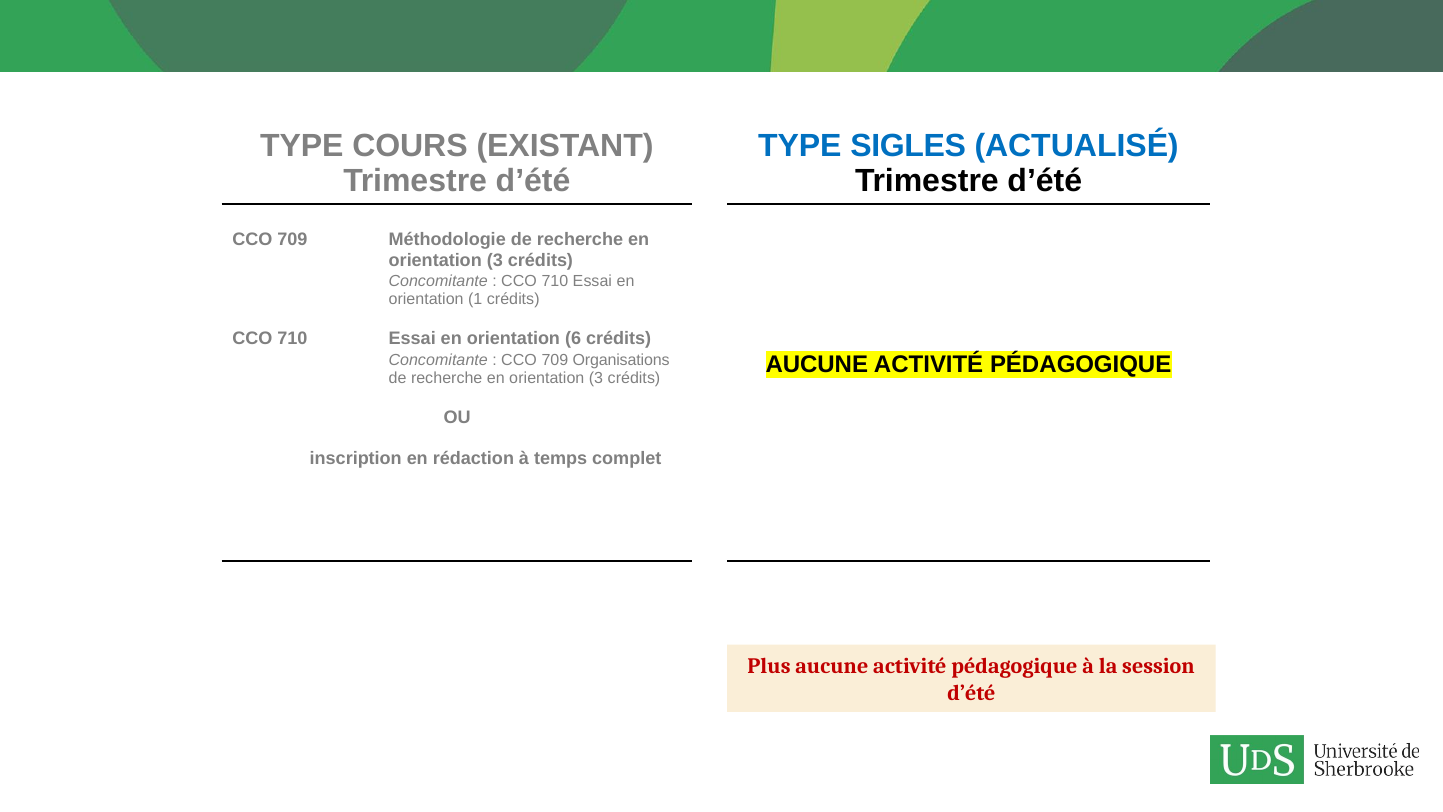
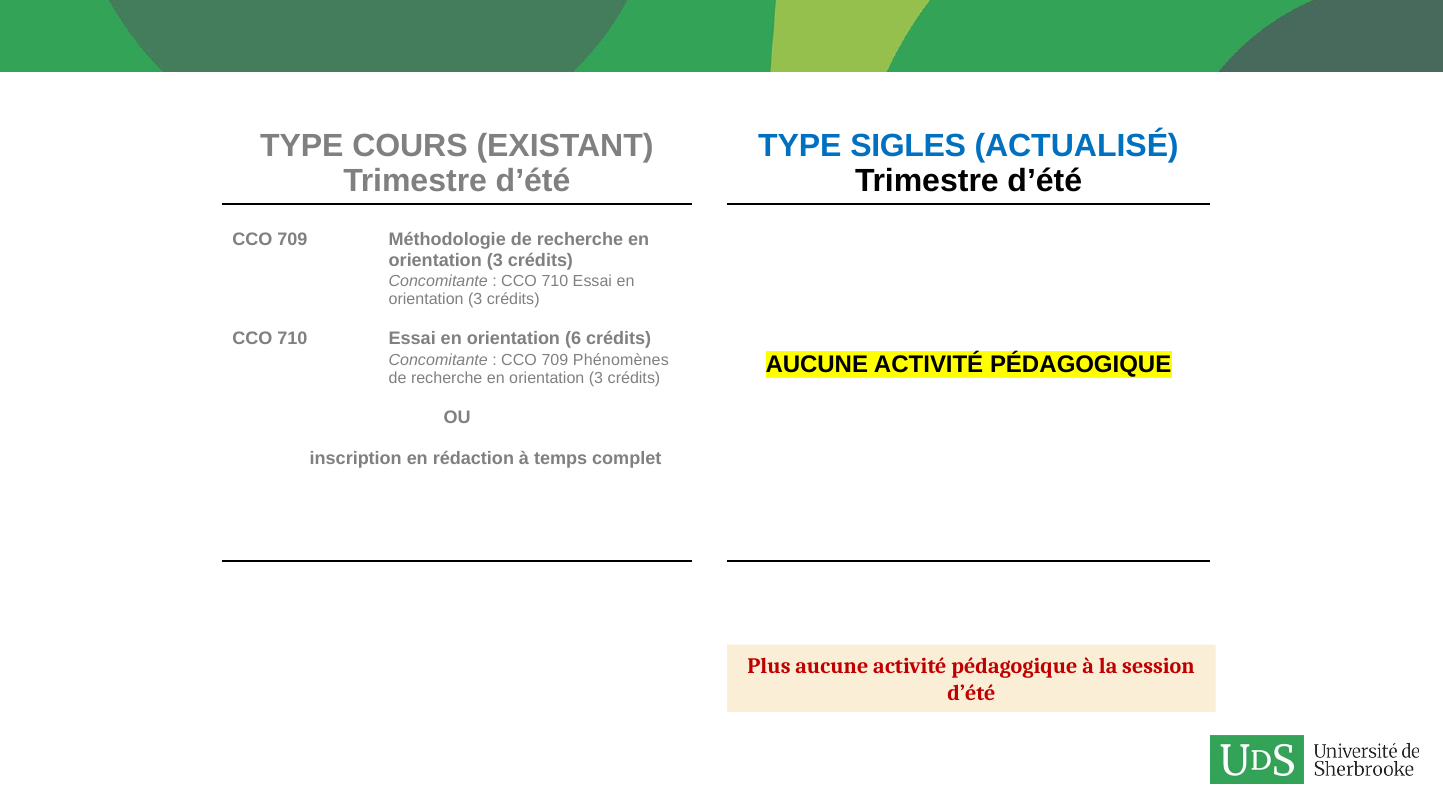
1 at (475, 300): 1 -> 3
Organisations: Organisations -> Phénomènes
